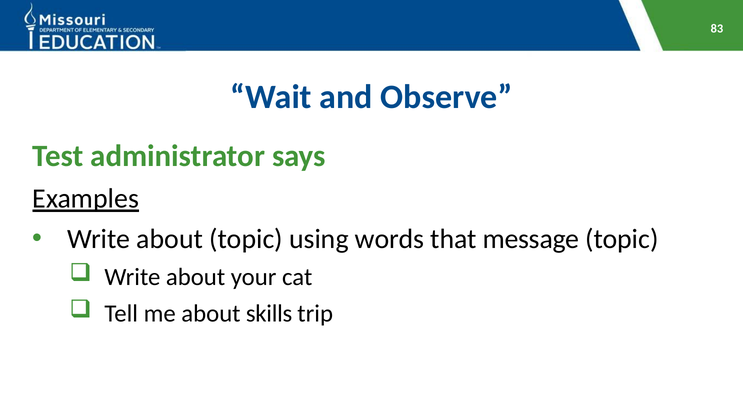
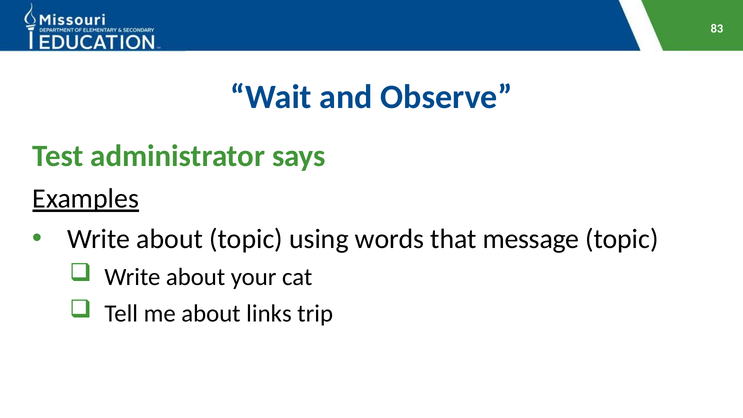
skills: skills -> links
